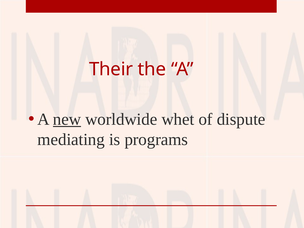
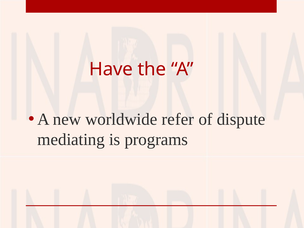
Their: Their -> Have
new underline: present -> none
whet: whet -> refer
